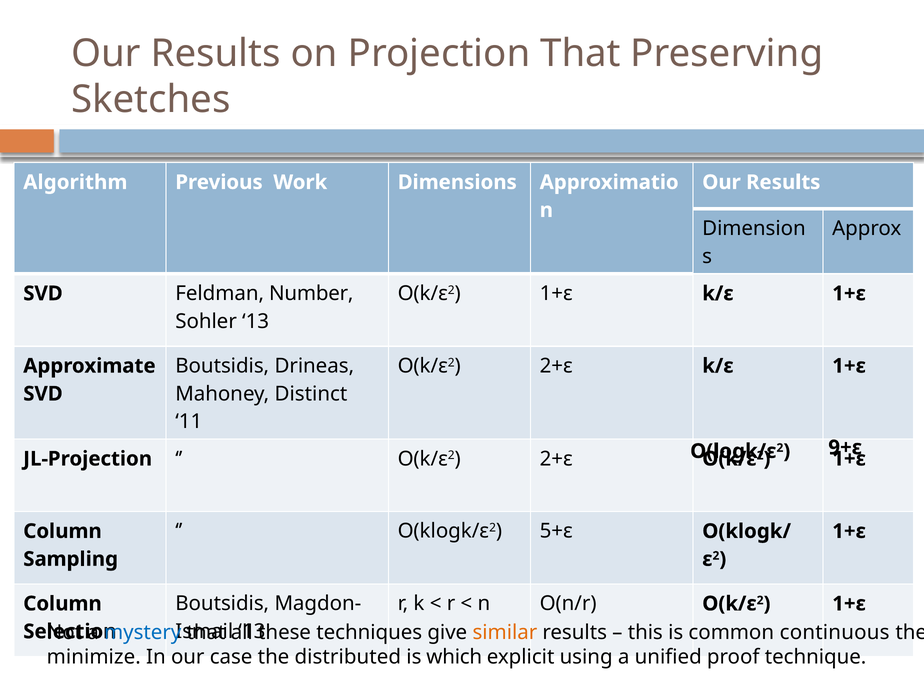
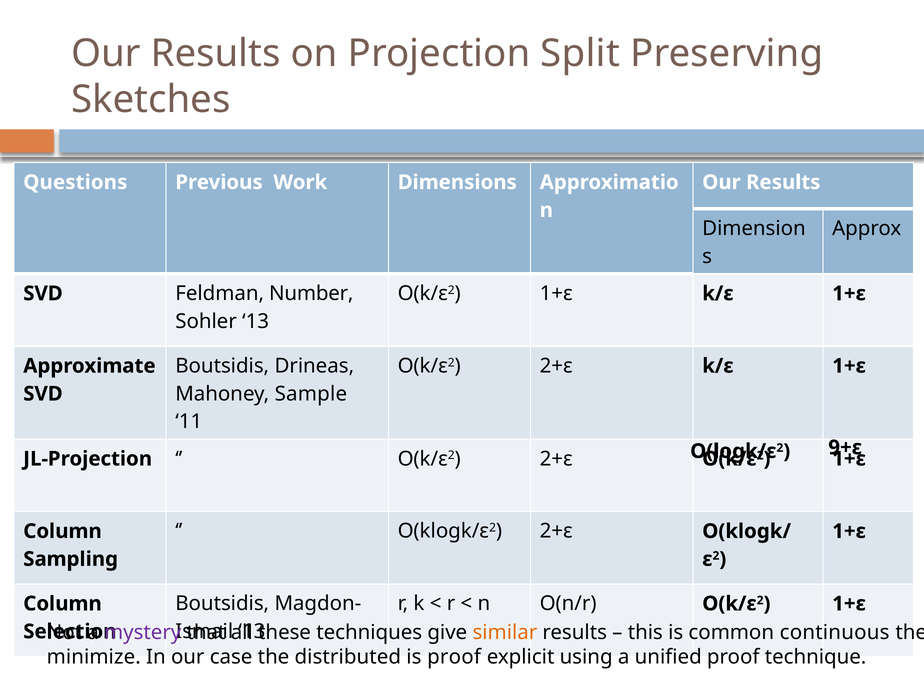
Projection That: That -> Split
Algorithm: Algorithm -> Questions
Distinct: Distinct -> Sample
O(klogk/ε2 5+ε: 5+ε -> 2+ε
mystery colour: blue -> purple
is which: which -> proof
